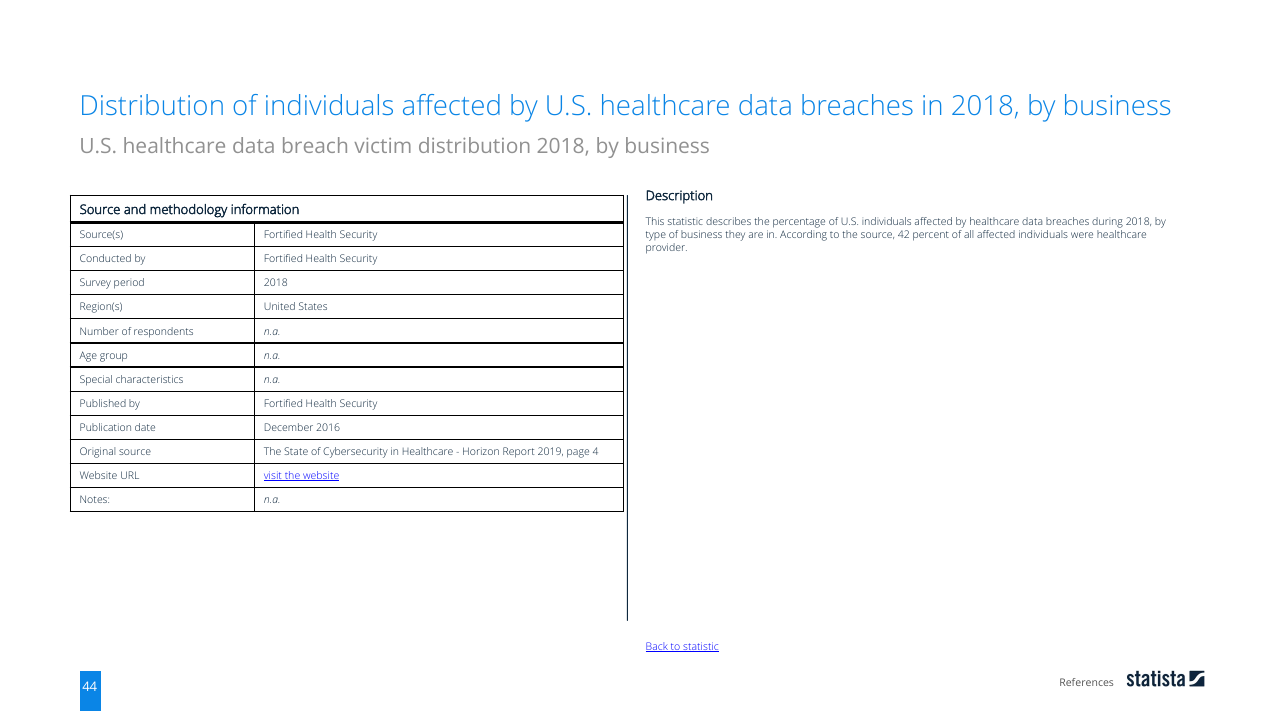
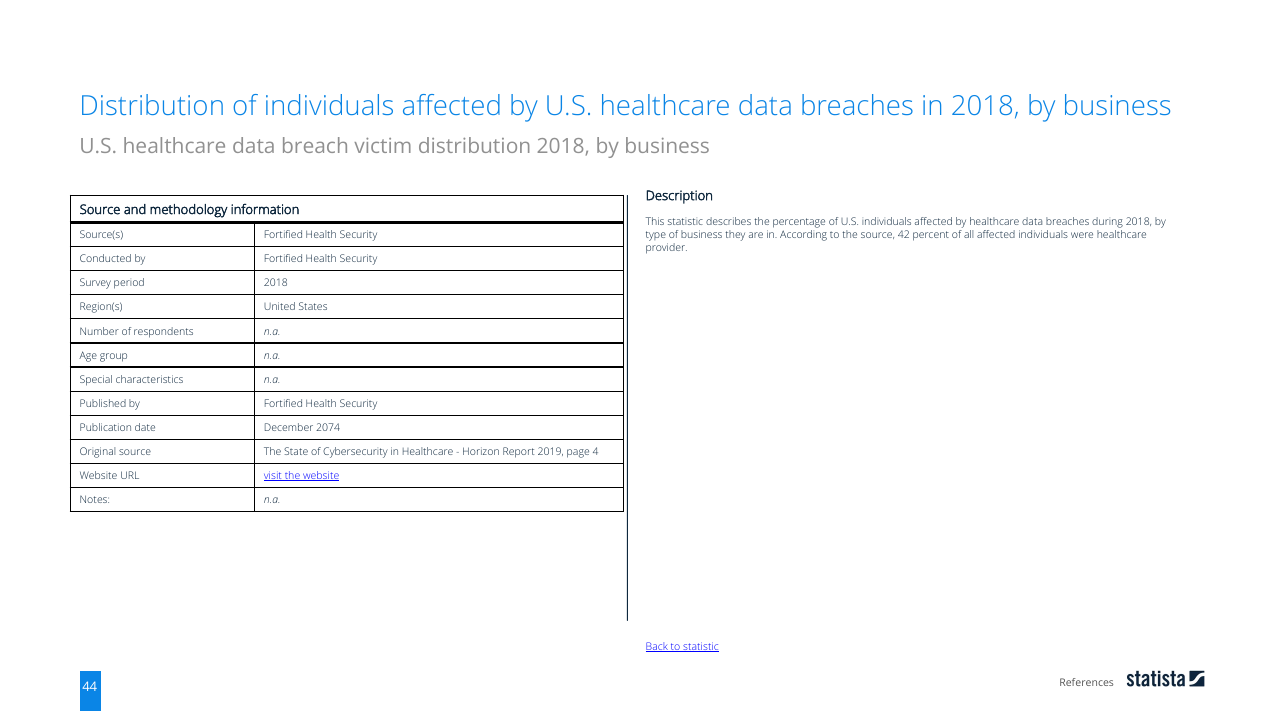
2016: 2016 -> 2074
